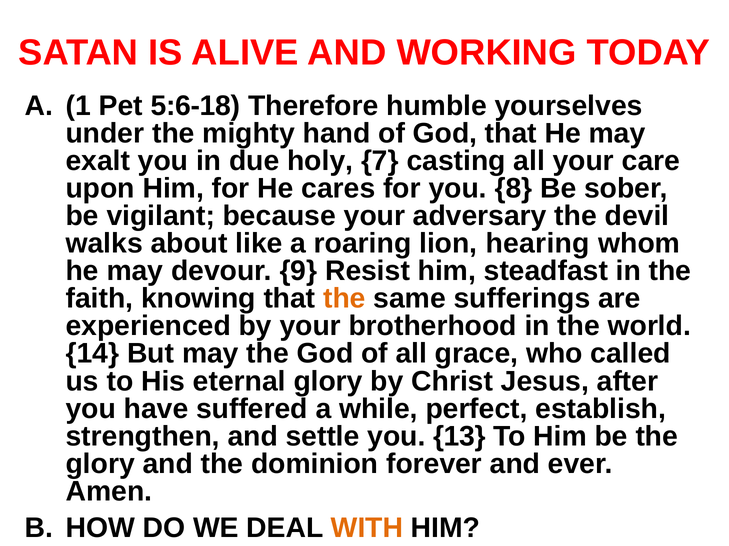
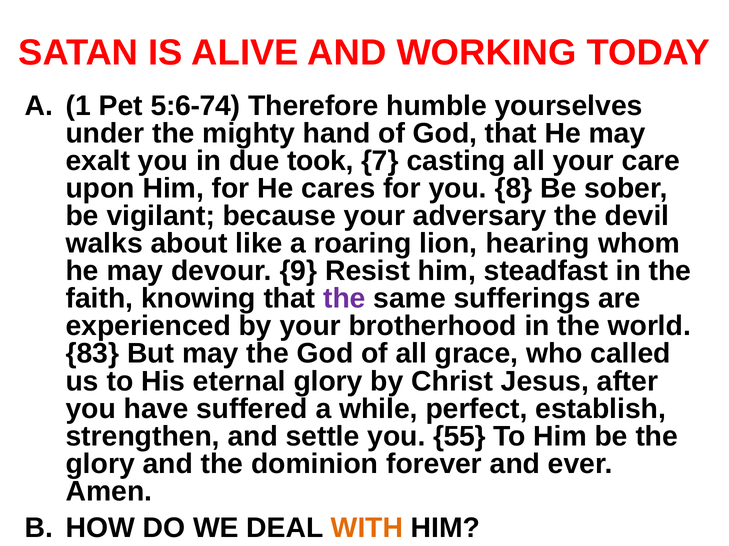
5:6-18: 5:6-18 -> 5:6-74
holy: holy -> took
the at (344, 299) colour: orange -> purple
14: 14 -> 83
13: 13 -> 55
